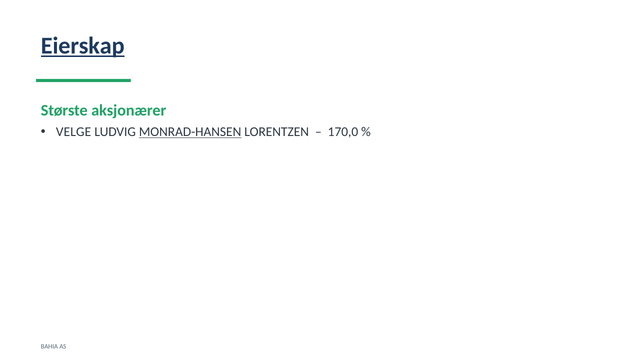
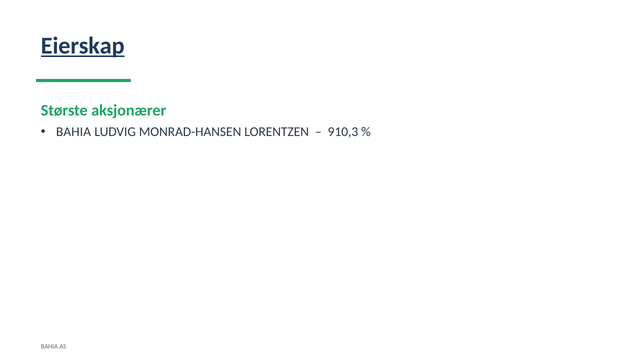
VELGE at (74, 132): VELGE -> BAHIA
MONRAD-HANSEN underline: present -> none
170,0: 170,0 -> 910,3
